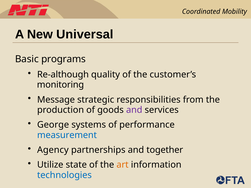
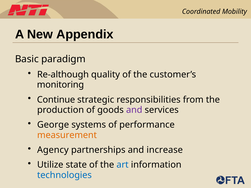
Universal: Universal -> Appendix
programs: programs -> paradigm
Message: Message -> Continue
measurement colour: blue -> orange
together: together -> increase
art colour: orange -> blue
